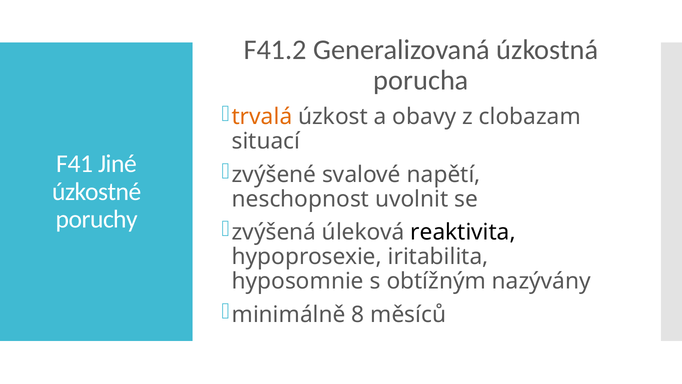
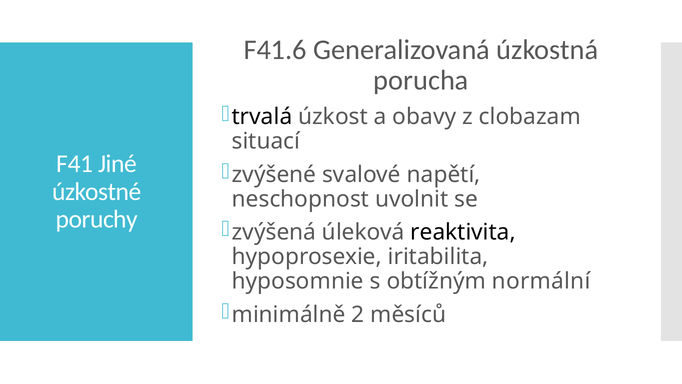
F41.2: F41.2 -> F41.6
trvalá colour: orange -> black
nazývány: nazývány -> normální
8: 8 -> 2
